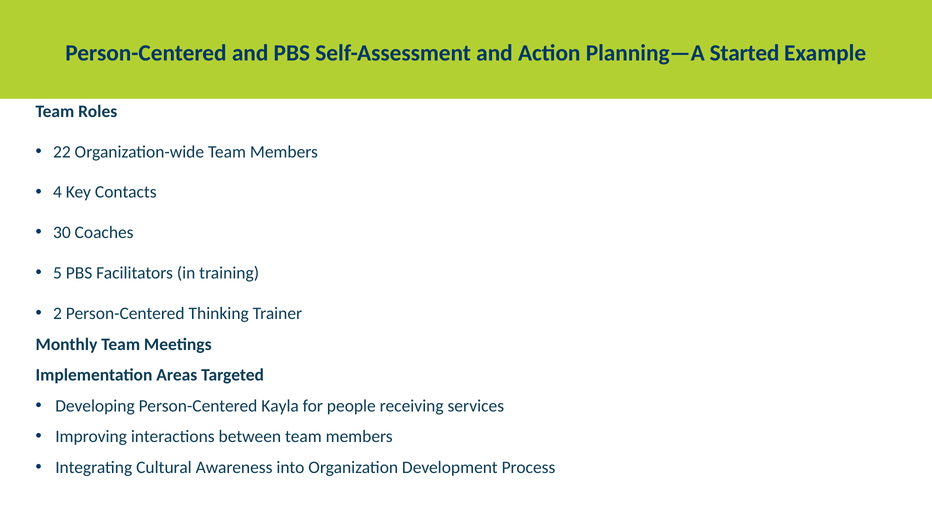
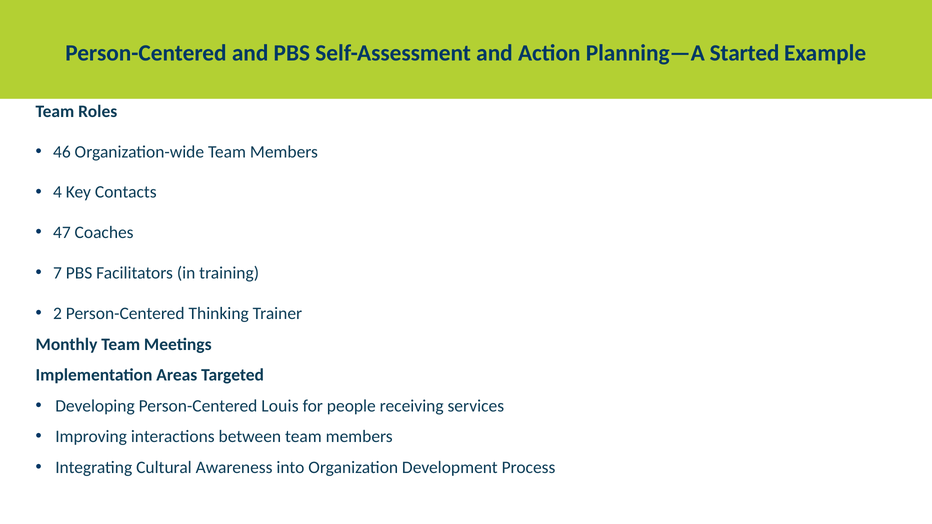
22: 22 -> 46
30: 30 -> 47
5: 5 -> 7
Kayla: Kayla -> Louis
